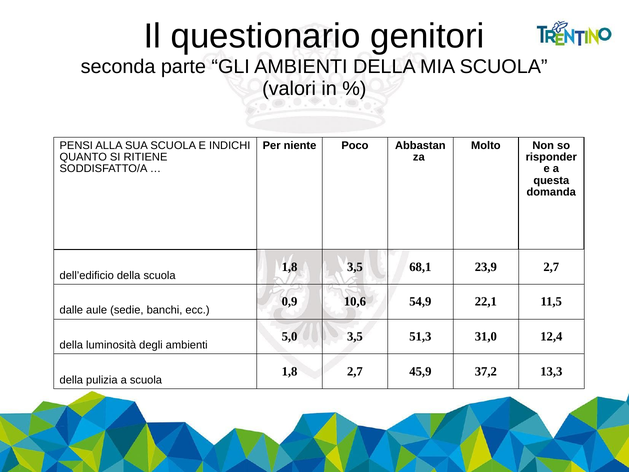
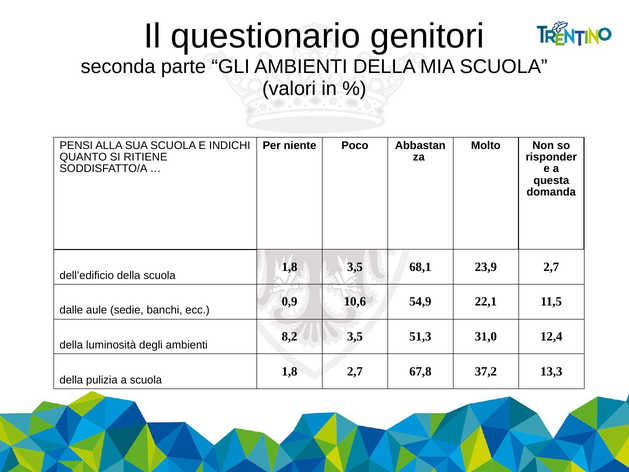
5,0: 5,0 -> 8,2
45,9: 45,9 -> 67,8
